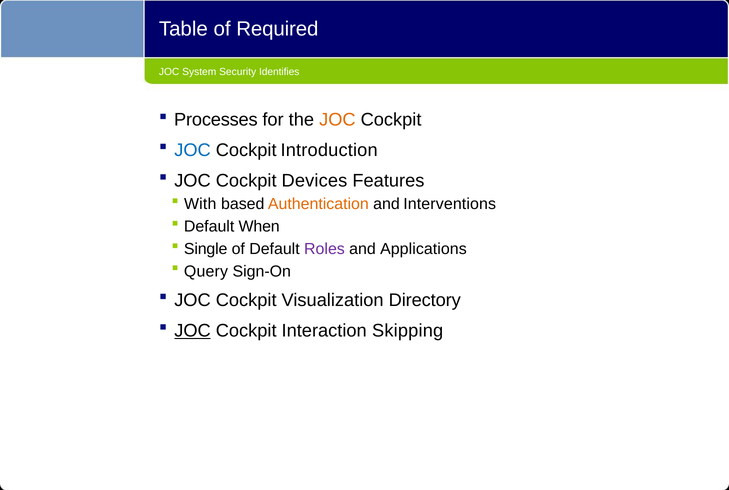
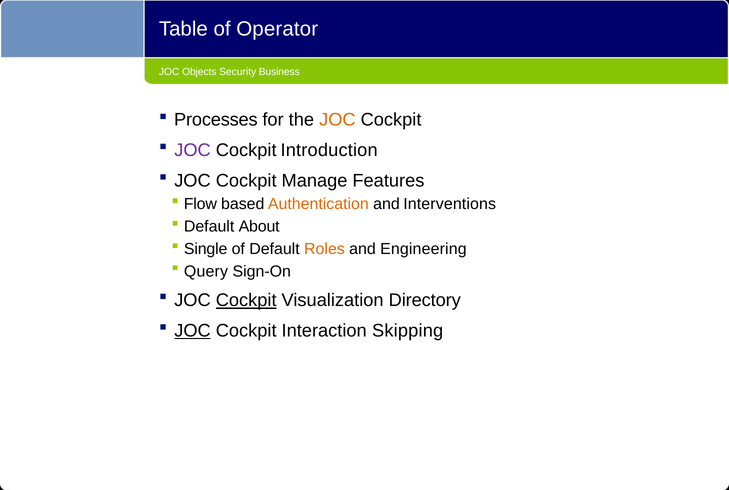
Required: Required -> Operator
System: System -> Objects
Identifies: Identifies -> Business
JOC at (192, 150) colour: blue -> purple
Devices: Devices -> Manage
With: With -> Flow
When: When -> About
Roles colour: purple -> orange
Applications: Applications -> Engineering
Cockpit at (246, 300) underline: none -> present
